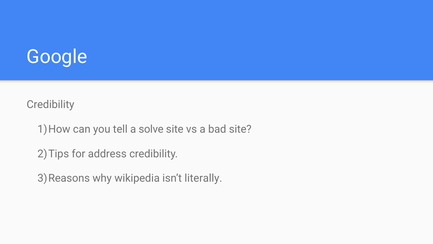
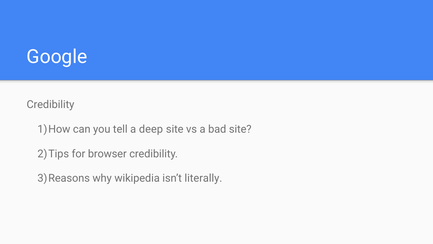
solve: solve -> deep
address: address -> browser
